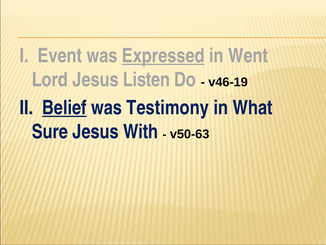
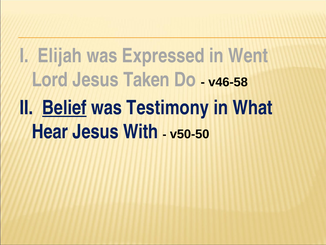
Event: Event -> Elijah
Expressed underline: present -> none
Listen: Listen -> Taken
v46-19: v46-19 -> v46-58
Sure: Sure -> Hear
v50-63: v50-63 -> v50-50
